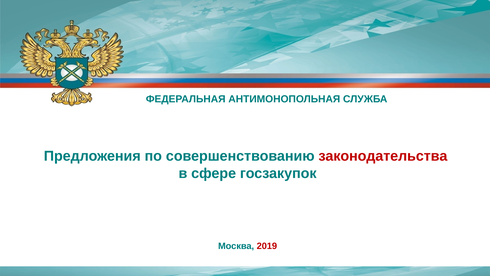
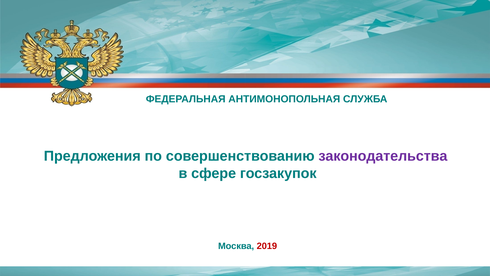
законодательства colour: red -> purple
